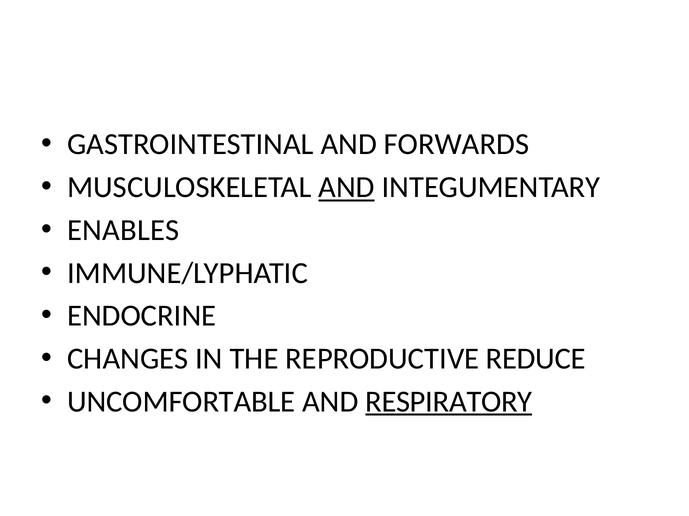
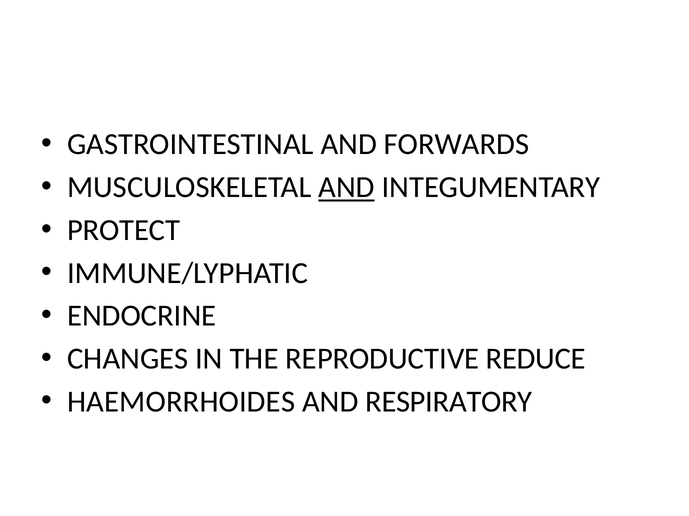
ENABLES: ENABLES -> PROTECT
UNCOMFORTABLE: UNCOMFORTABLE -> HAEMORRHOIDES
RESPIRATORY underline: present -> none
